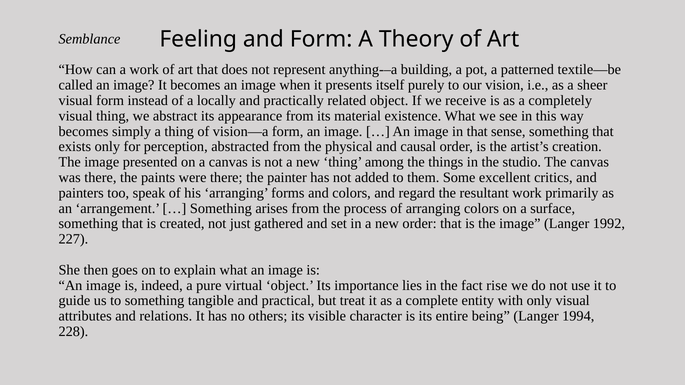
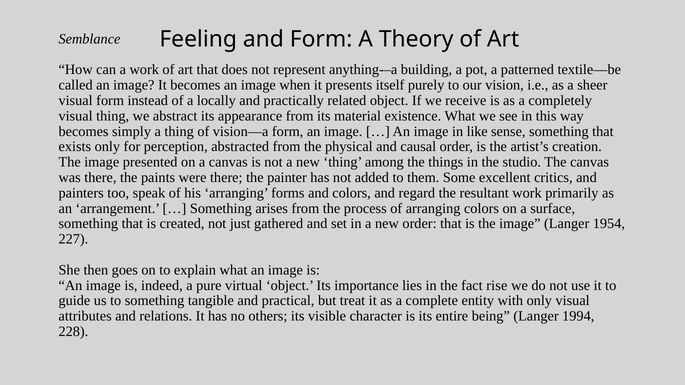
in that: that -> like
1992: 1992 -> 1954
